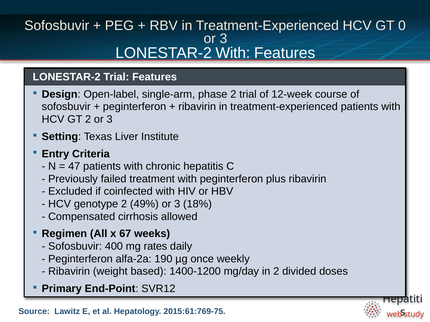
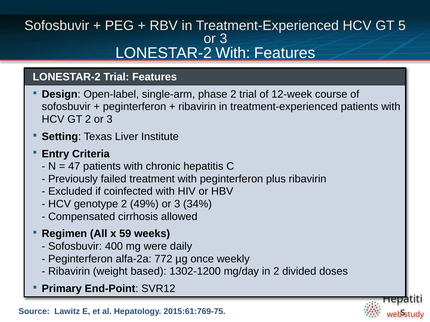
0: 0 -> 5
18%: 18% -> 34%
67: 67 -> 59
rates: rates -> were
190: 190 -> 772
1400-1200: 1400-1200 -> 1302-1200
